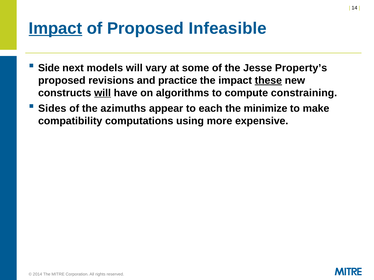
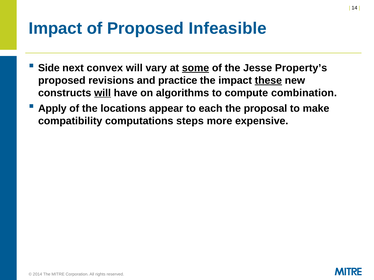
Impact at (55, 28) underline: present -> none
models: models -> convex
some underline: none -> present
constraining: constraining -> combination
Sides: Sides -> Apply
azimuths: azimuths -> locations
minimize: minimize -> proposal
using: using -> steps
